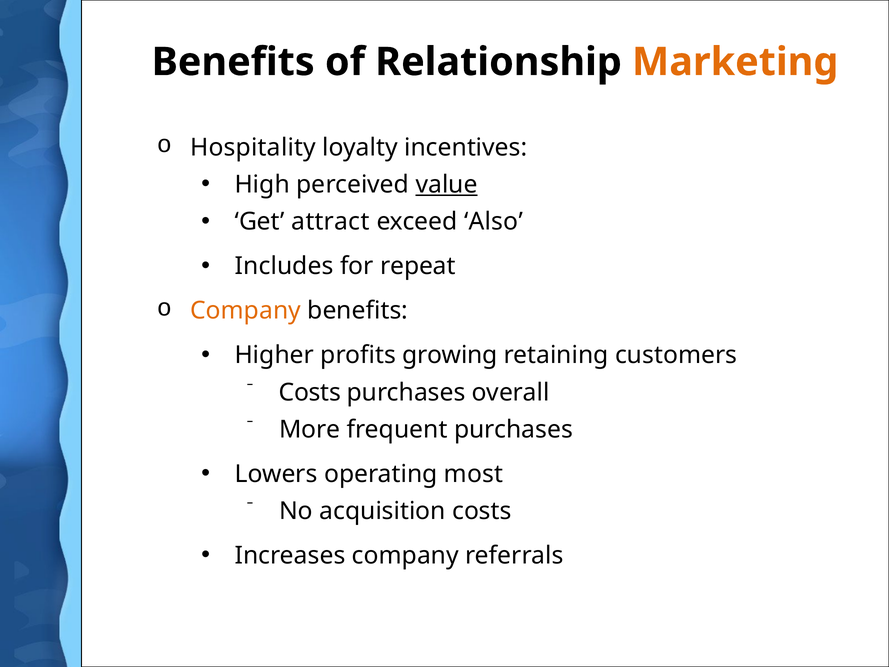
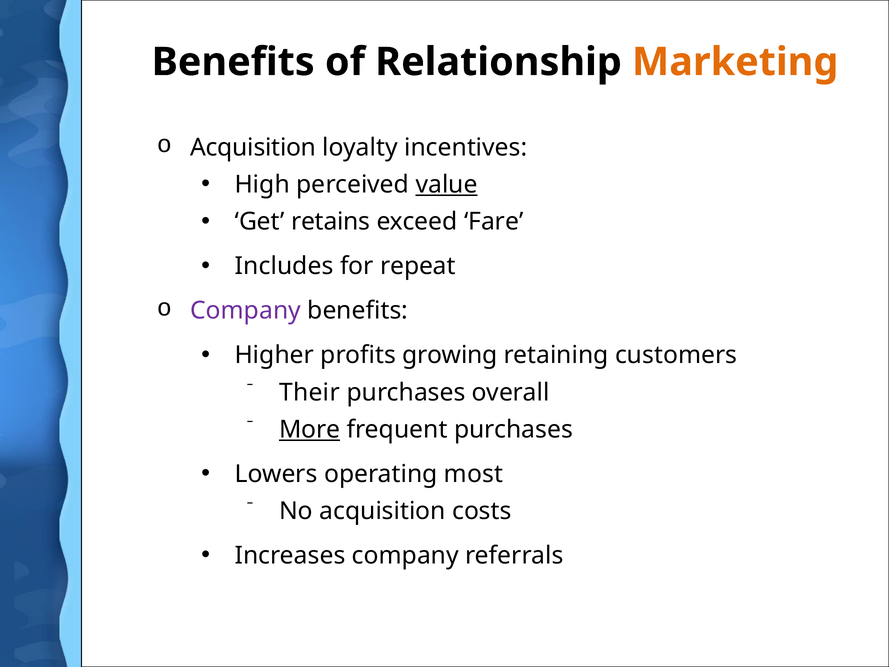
Hospitality at (253, 148): Hospitality -> Acquisition
attract: attract -> retains
Also: Also -> Fare
Company at (246, 311) colour: orange -> purple
Costs at (310, 392): Costs -> Their
More underline: none -> present
